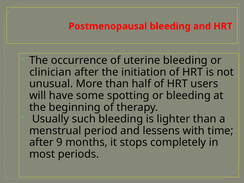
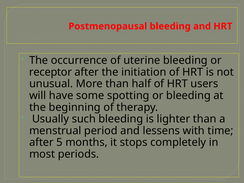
clinician: clinician -> receptor
9: 9 -> 5
